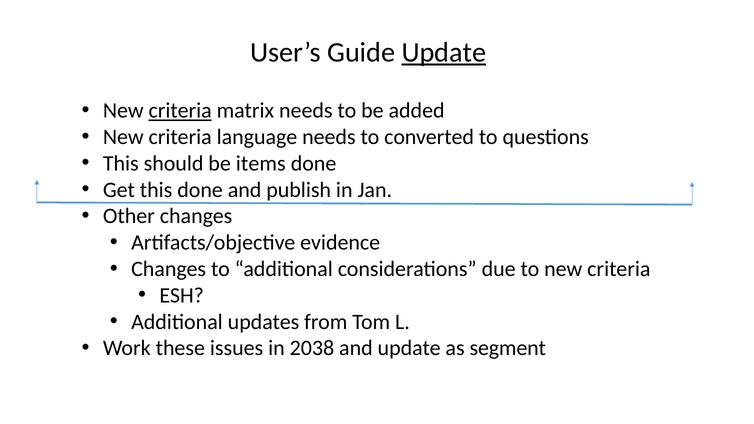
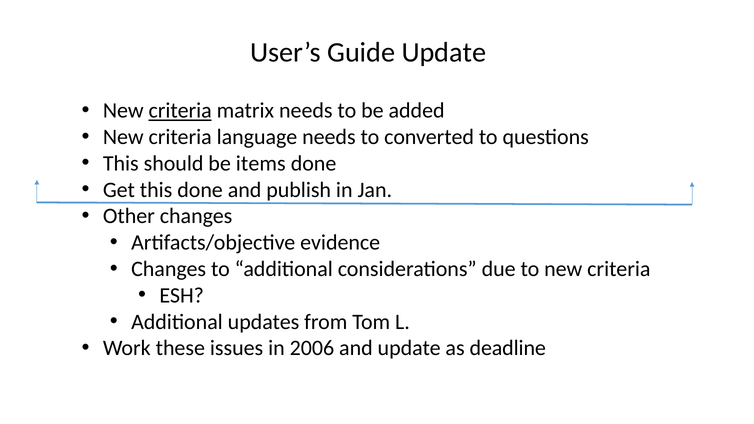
Update at (444, 52) underline: present -> none
2038: 2038 -> 2006
segment: segment -> deadline
